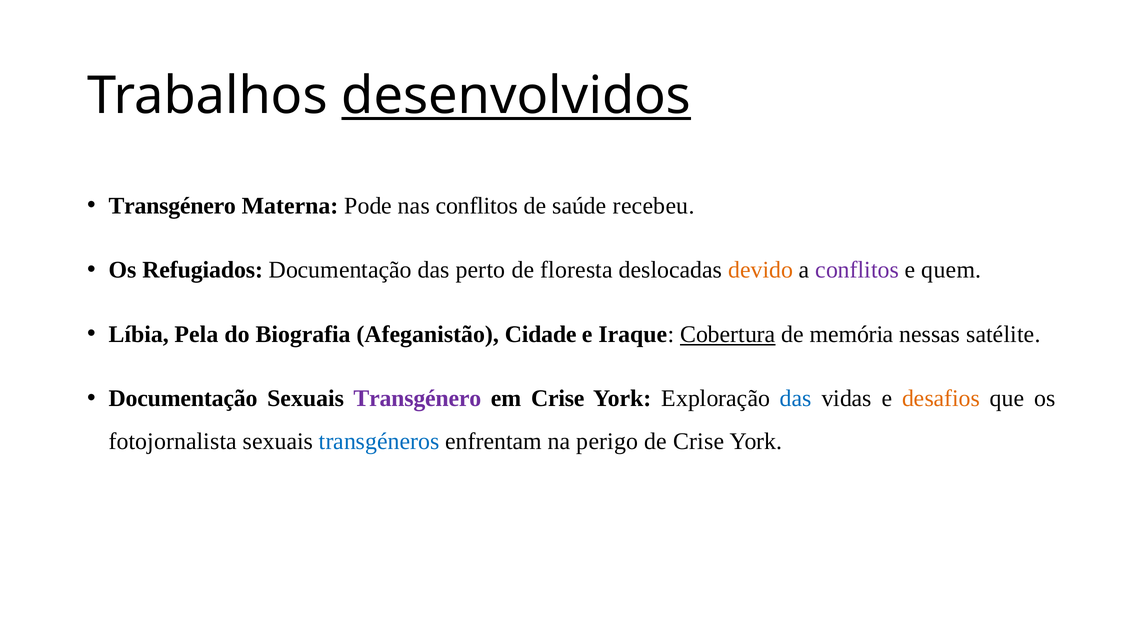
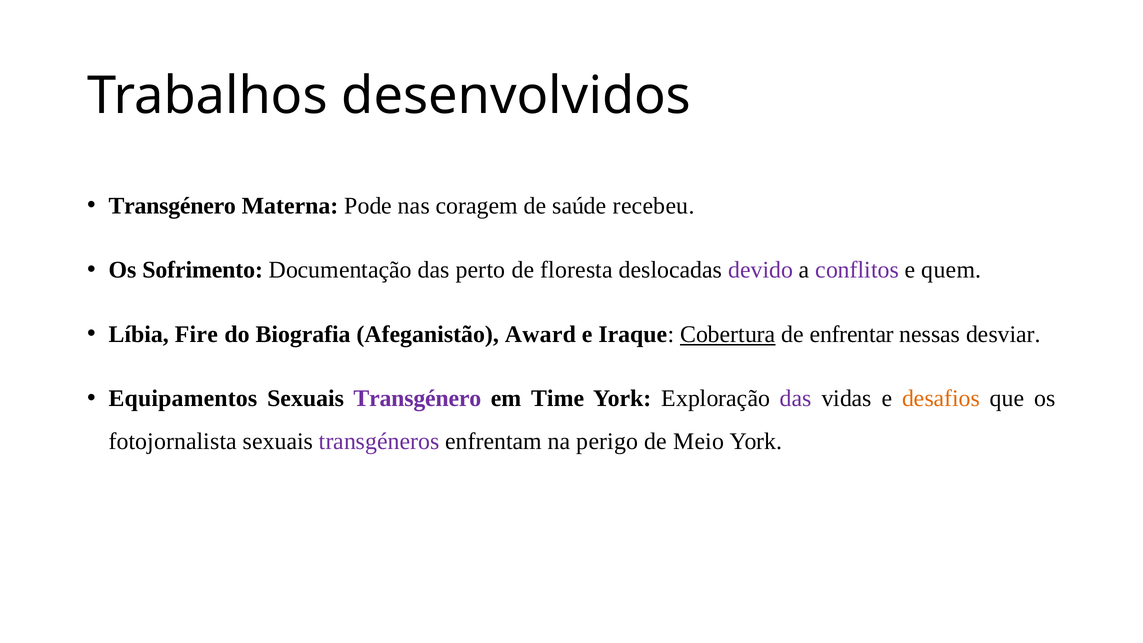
desenvolvidos underline: present -> none
nas conflitos: conflitos -> coragem
Refugiados: Refugiados -> Sofrimento
devido colour: orange -> purple
Pela: Pela -> Fire
Cidade: Cidade -> Award
memória: memória -> enfrentar
satélite: satélite -> desviar
Documentação at (183, 399): Documentação -> Equipamentos
em Crise: Crise -> Time
das at (796, 399) colour: blue -> purple
transgéneros colour: blue -> purple
de Crise: Crise -> Meio
